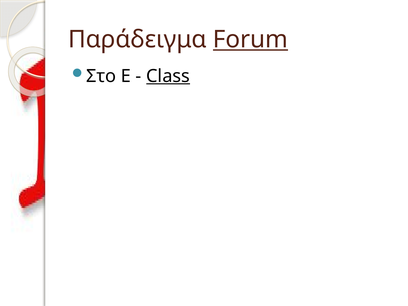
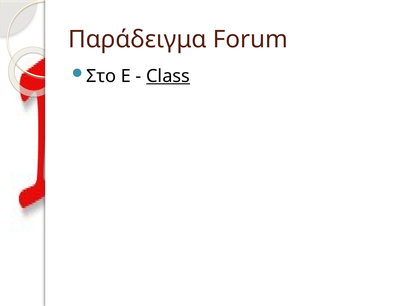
Forum underline: present -> none
